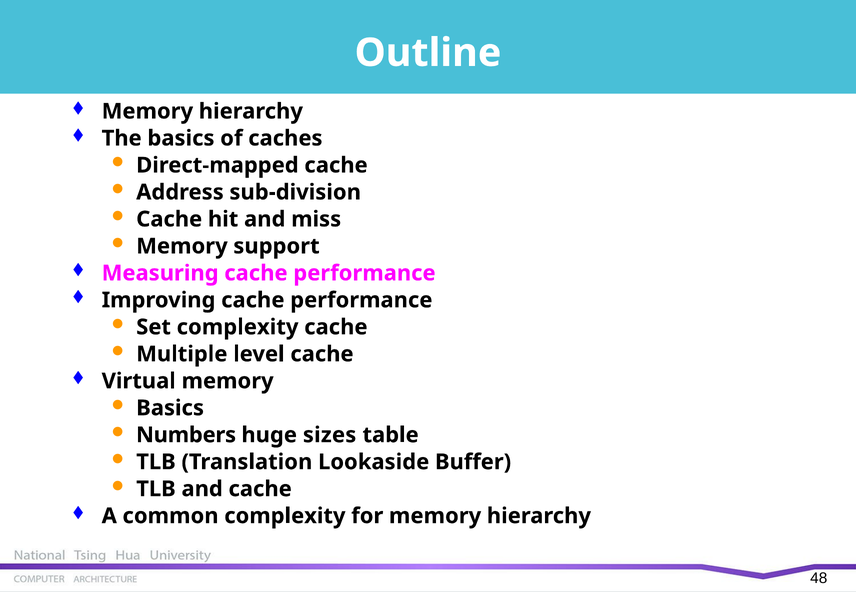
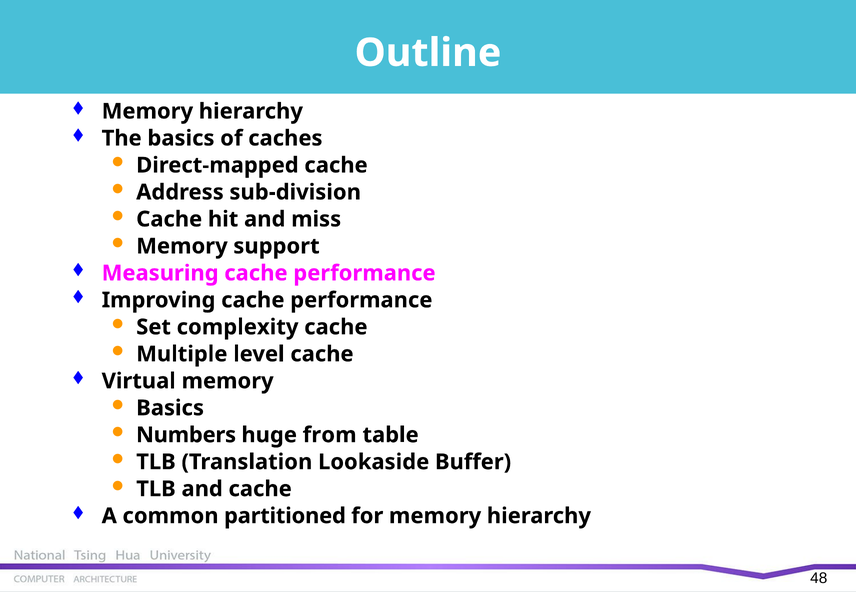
sizes: sizes -> from
common complexity: complexity -> partitioned
